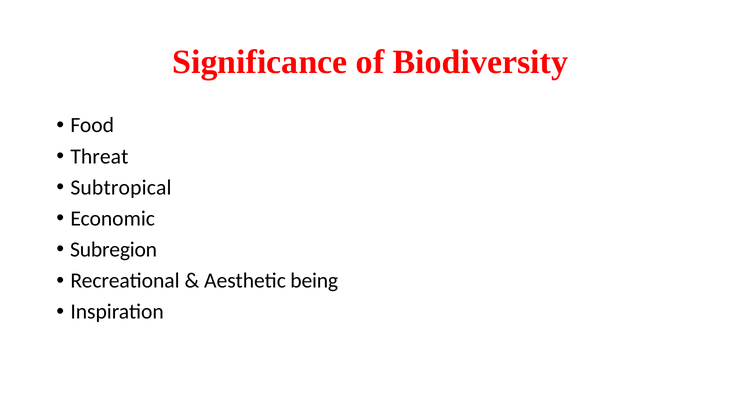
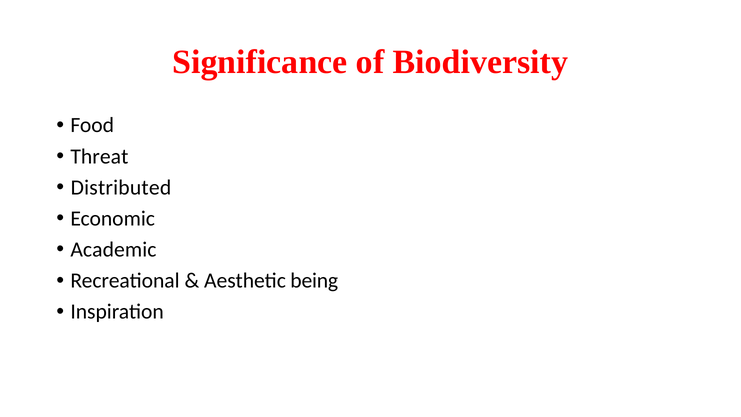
Subtropical: Subtropical -> Distributed
Subregion: Subregion -> Academic
